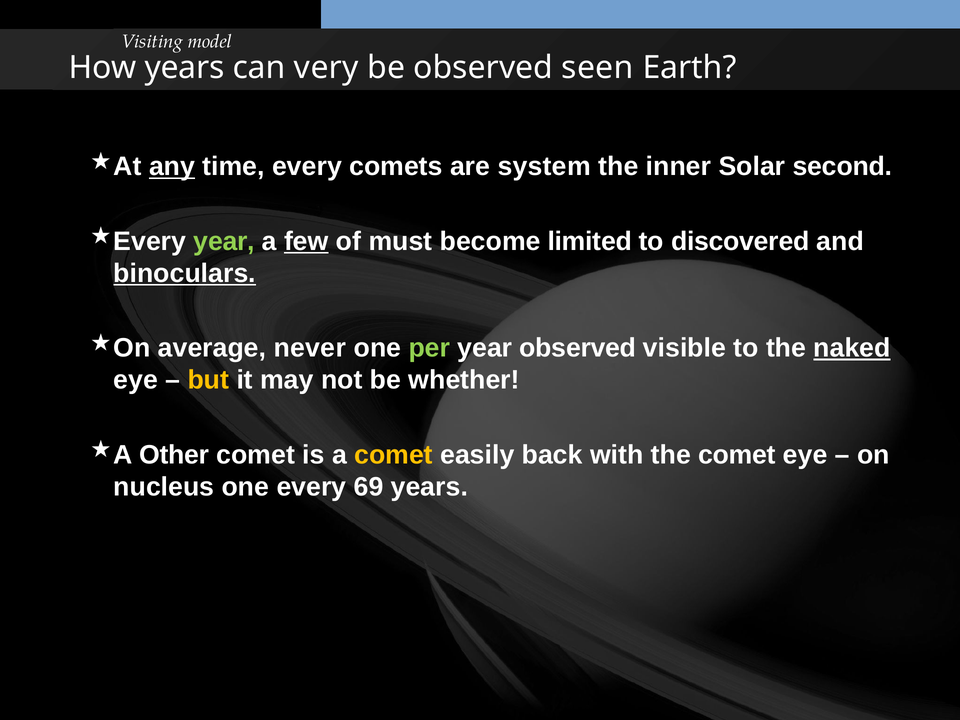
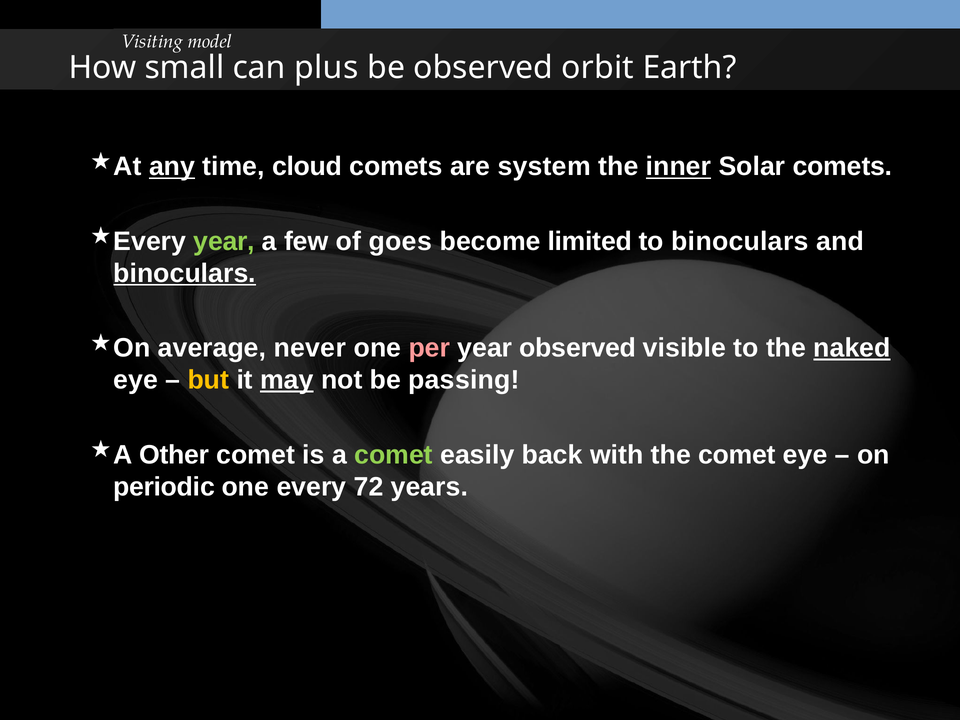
How years: years -> small
very: very -> plus
seen: seen -> orbit
time every: every -> cloud
inner underline: none -> present
Solar second: second -> comets
few underline: present -> none
must: must -> goes
to discovered: discovered -> binoculars
per colour: light green -> pink
may underline: none -> present
whether: whether -> passing
comet at (394, 455) colour: yellow -> light green
nucleus: nucleus -> periodic
69: 69 -> 72
